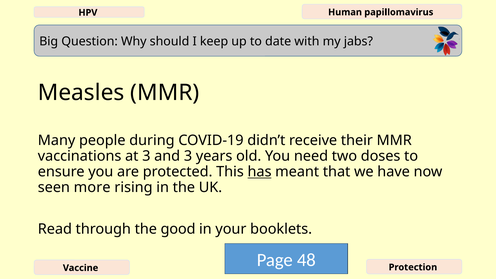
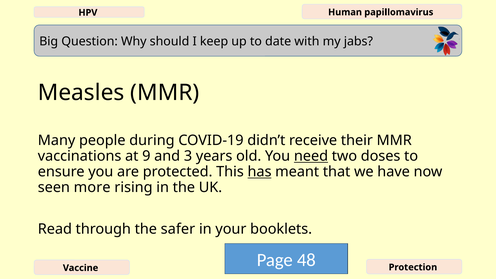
at 3: 3 -> 9
need underline: none -> present
good: good -> safer
